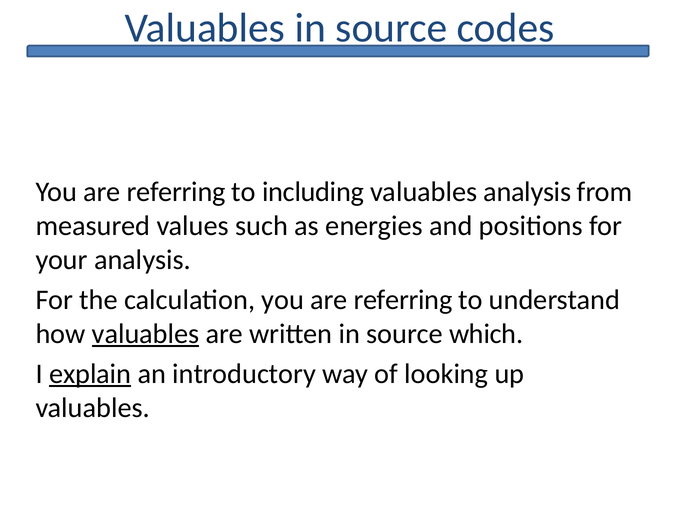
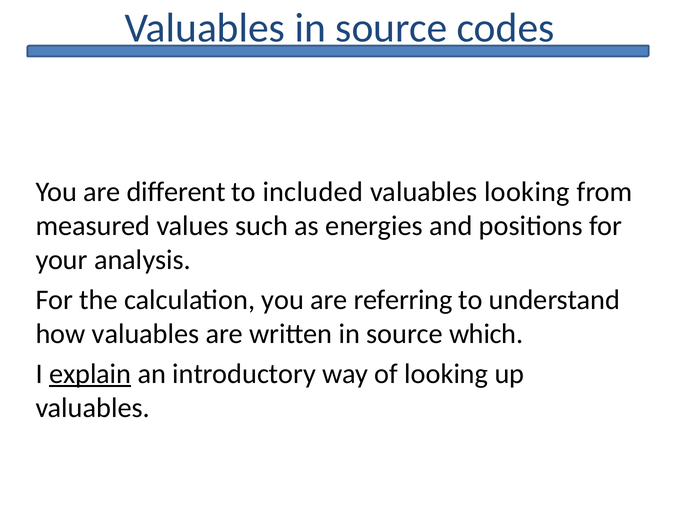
referring at (176, 192): referring -> different
including: including -> included
valuables analysis: analysis -> looking
valuables at (146, 334) underline: present -> none
